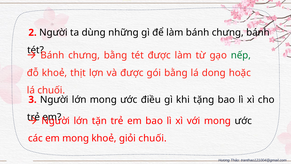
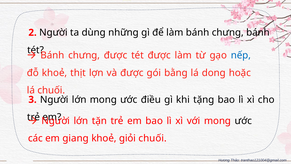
chưng bằng: bằng -> được
nếp colour: green -> blue
em mong: mong -> giang
